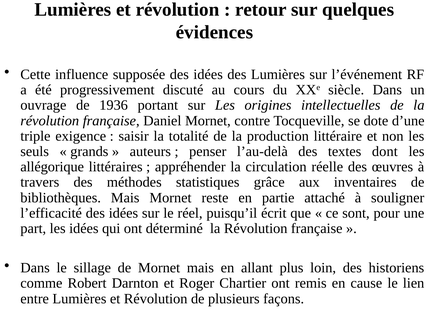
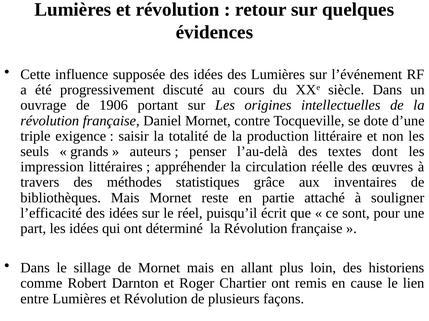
1936: 1936 -> 1906
allégorique: allégorique -> impression
